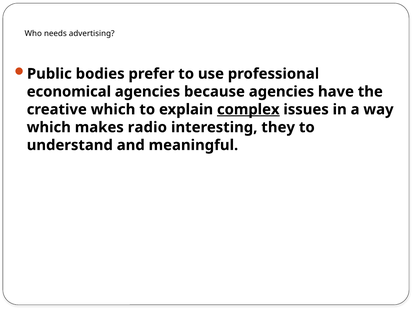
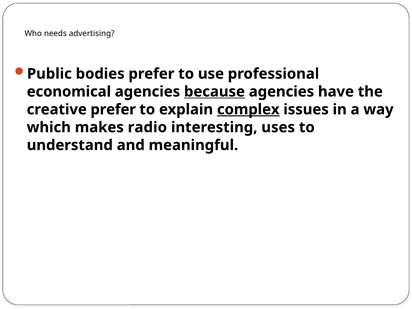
because underline: none -> present
creative which: which -> prefer
they: they -> uses
